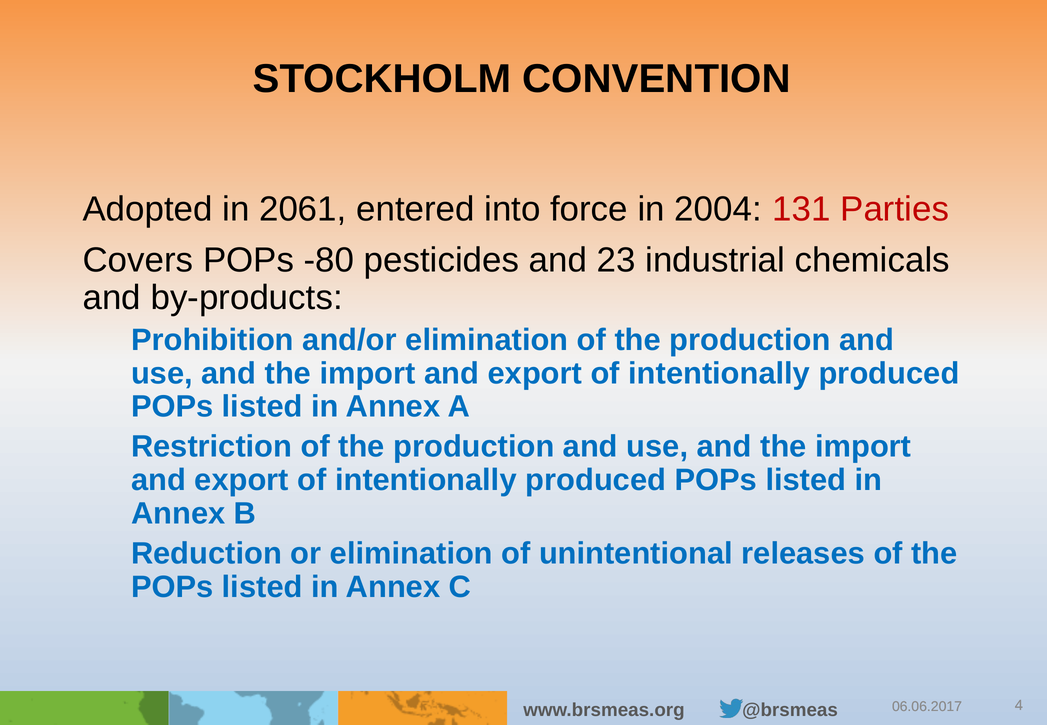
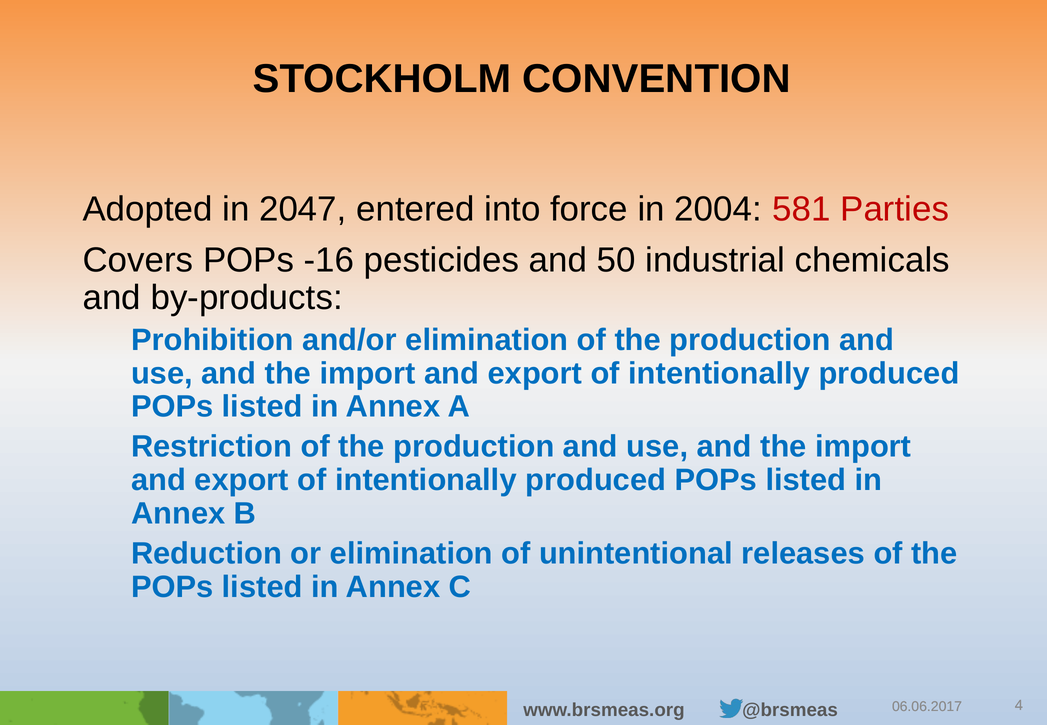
2061: 2061 -> 2047
131: 131 -> 581
-80: -80 -> -16
23: 23 -> 50
